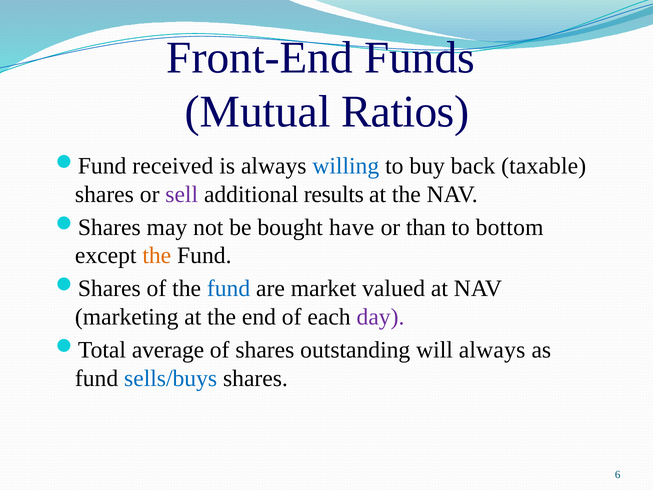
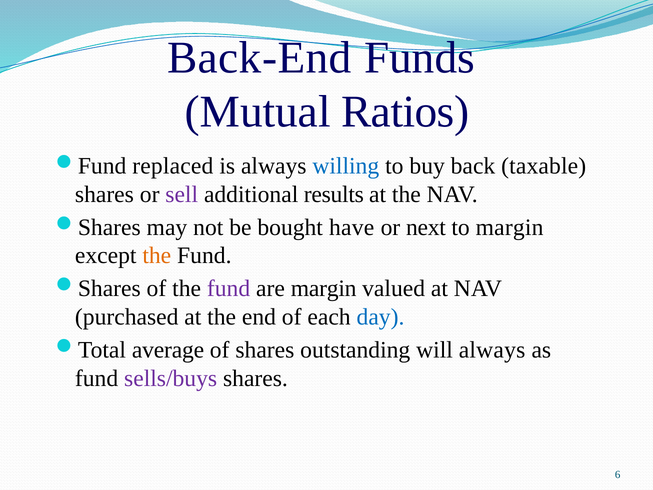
Front-End: Front-End -> Back-End
received: received -> replaced
than: than -> next
to bottom: bottom -> margin
fund at (229, 289) colour: blue -> purple
are market: market -> margin
marketing: marketing -> purchased
day colour: purple -> blue
sells/buys colour: blue -> purple
